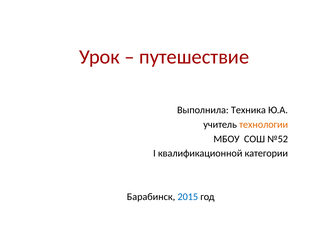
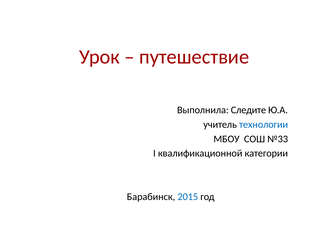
Техника: Техника -> Следите
технологии colour: orange -> blue
№52: №52 -> №33
